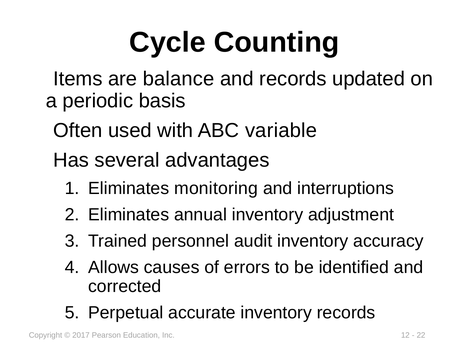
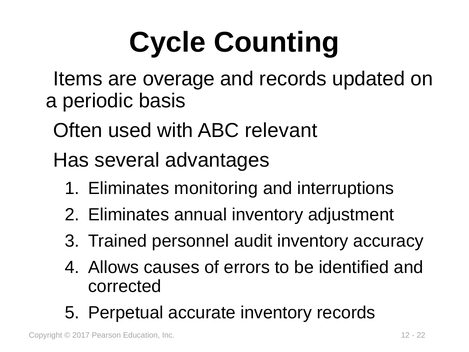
balance: balance -> overage
variable: variable -> relevant
